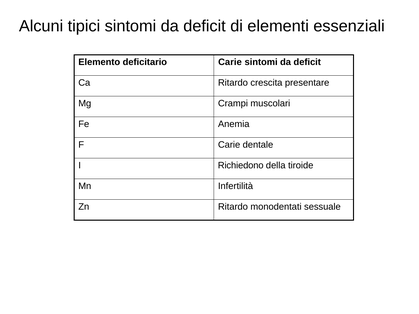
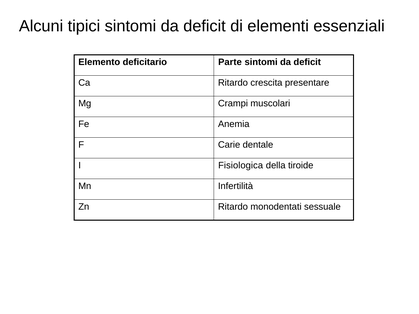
deficitario Carie: Carie -> Parte
Richiedono: Richiedono -> Fisiologica
